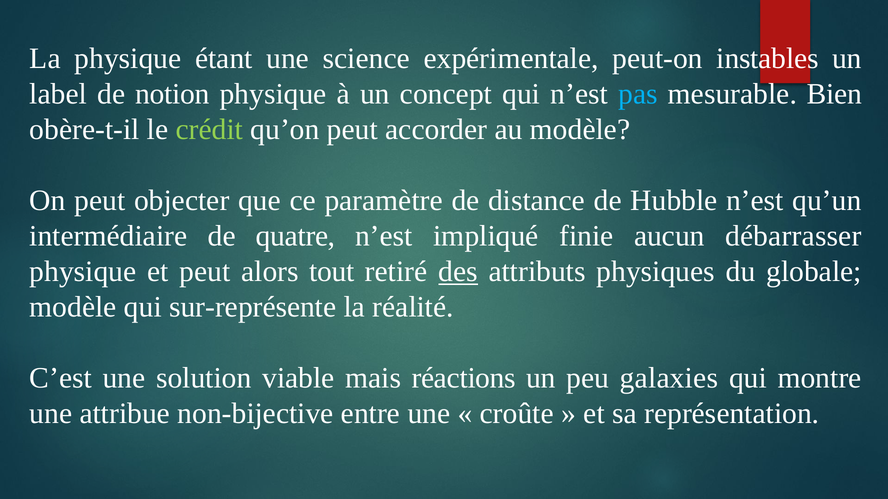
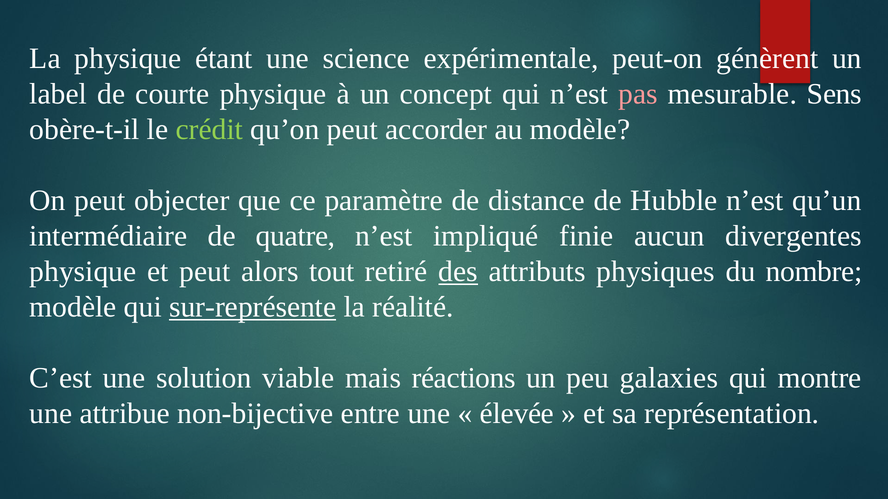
instables: instables -> génèrent
notion: notion -> courte
pas colour: light blue -> pink
Bien: Bien -> Sens
débarrasser: débarrasser -> divergentes
globale: globale -> nombre
sur-représente underline: none -> present
croûte: croûte -> élevée
